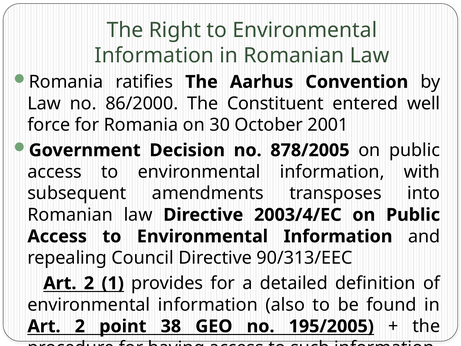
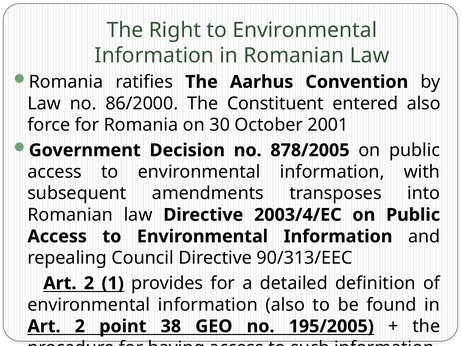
entered well: well -> also
